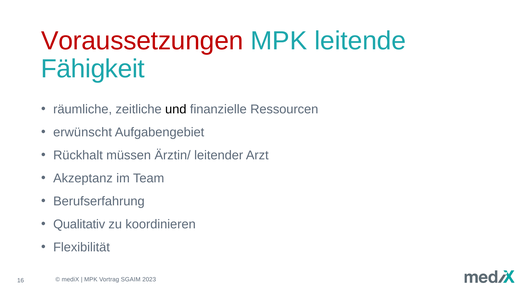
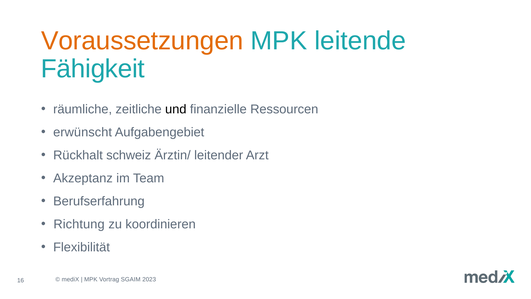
Voraussetzungen colour: red -> orange
müssen: müssen -> schweiz
Qualitativ: Qualitativ -> Richtung
